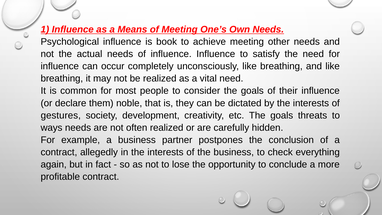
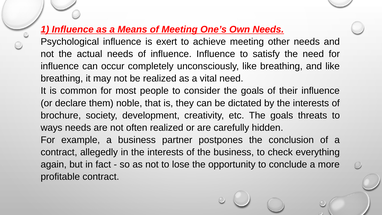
book: book -> exert
gestures: gestures -> brochure
